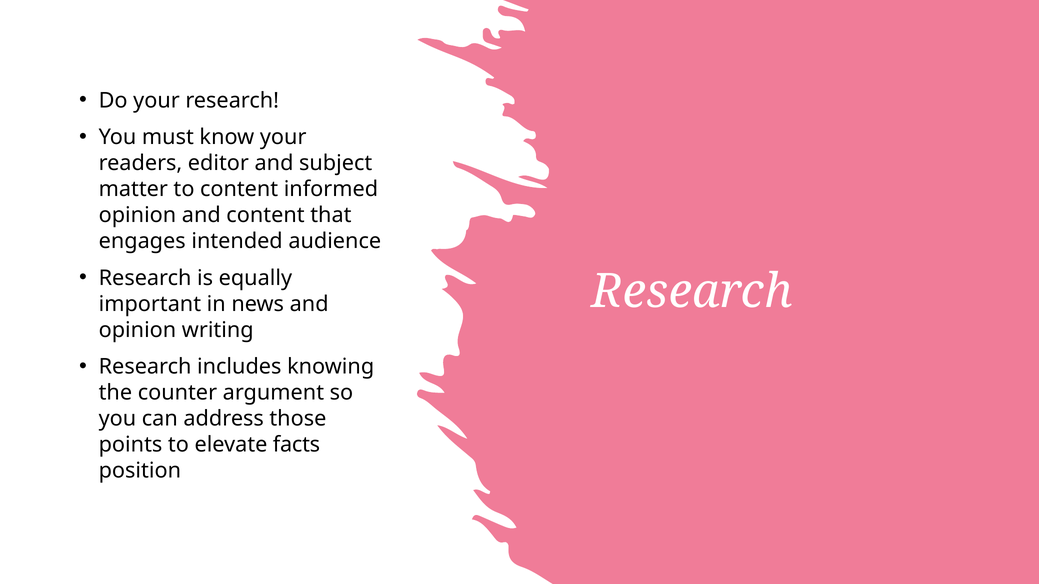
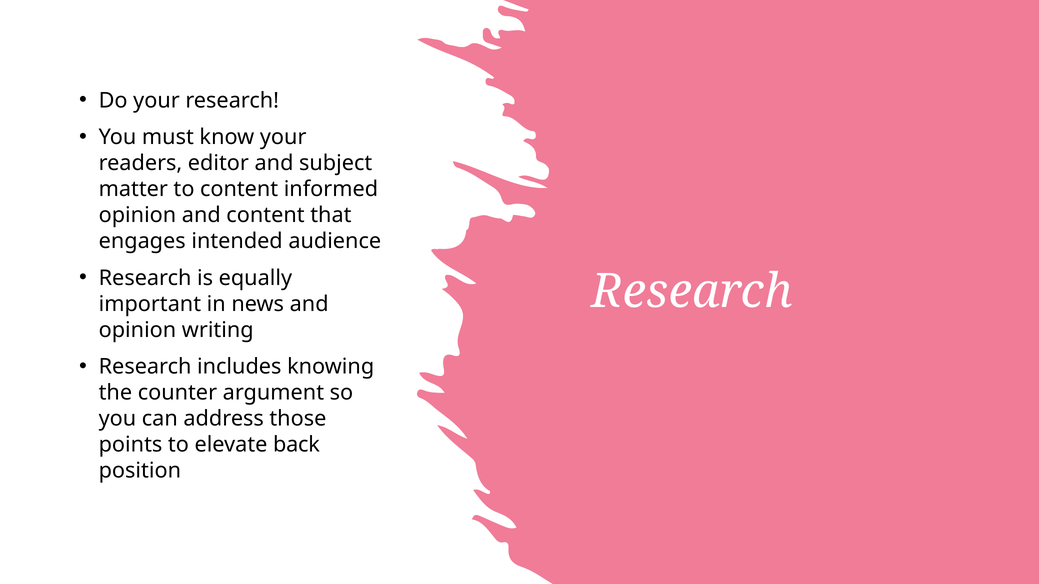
facts: facts -> back
